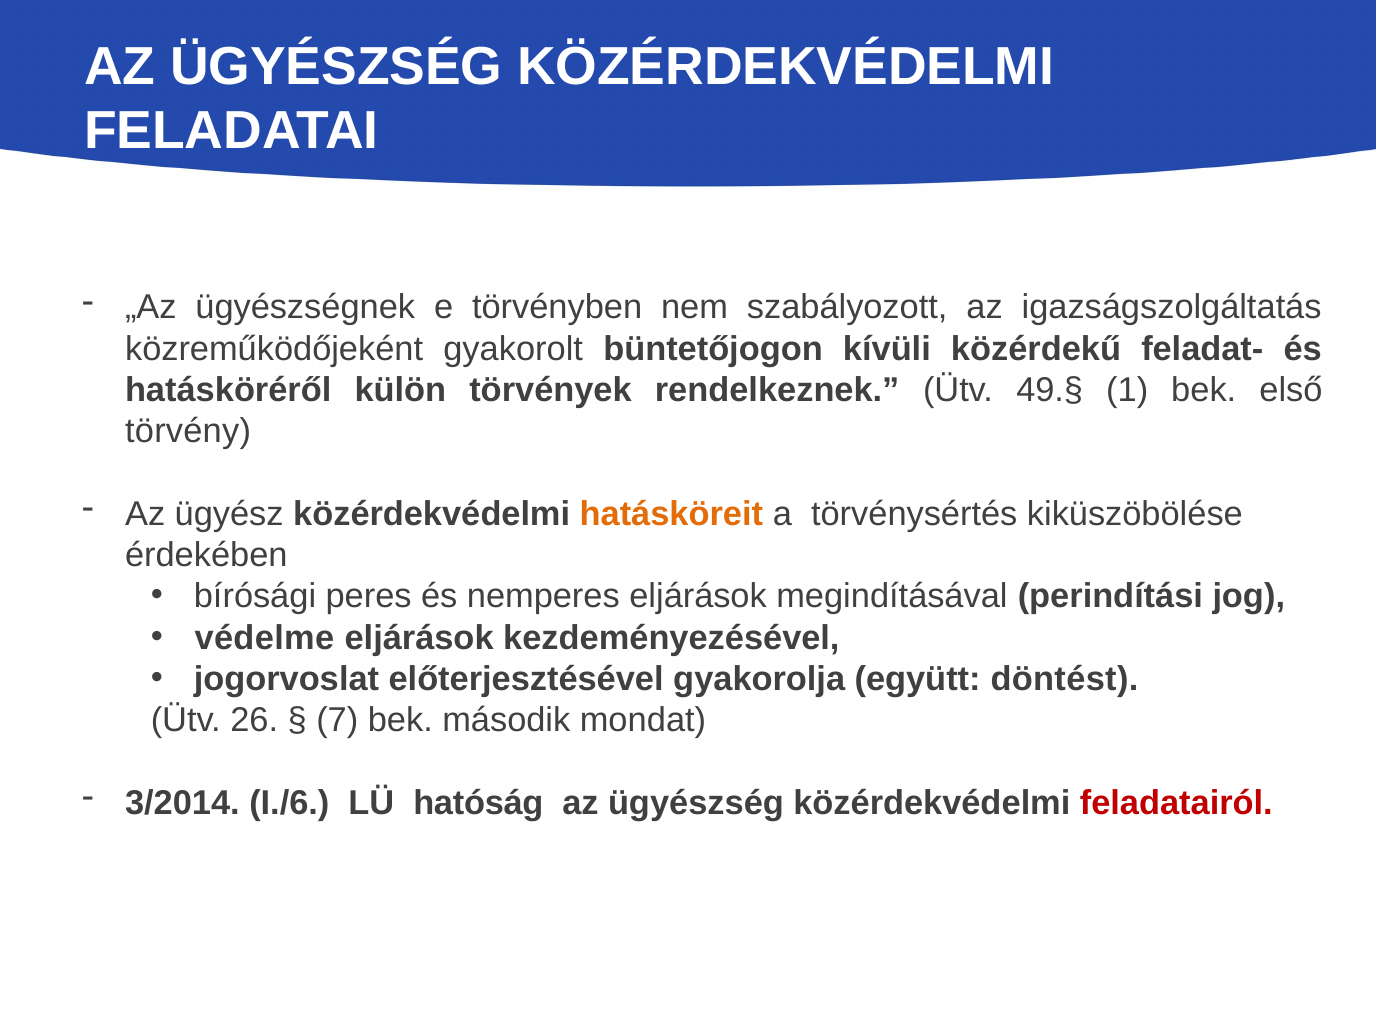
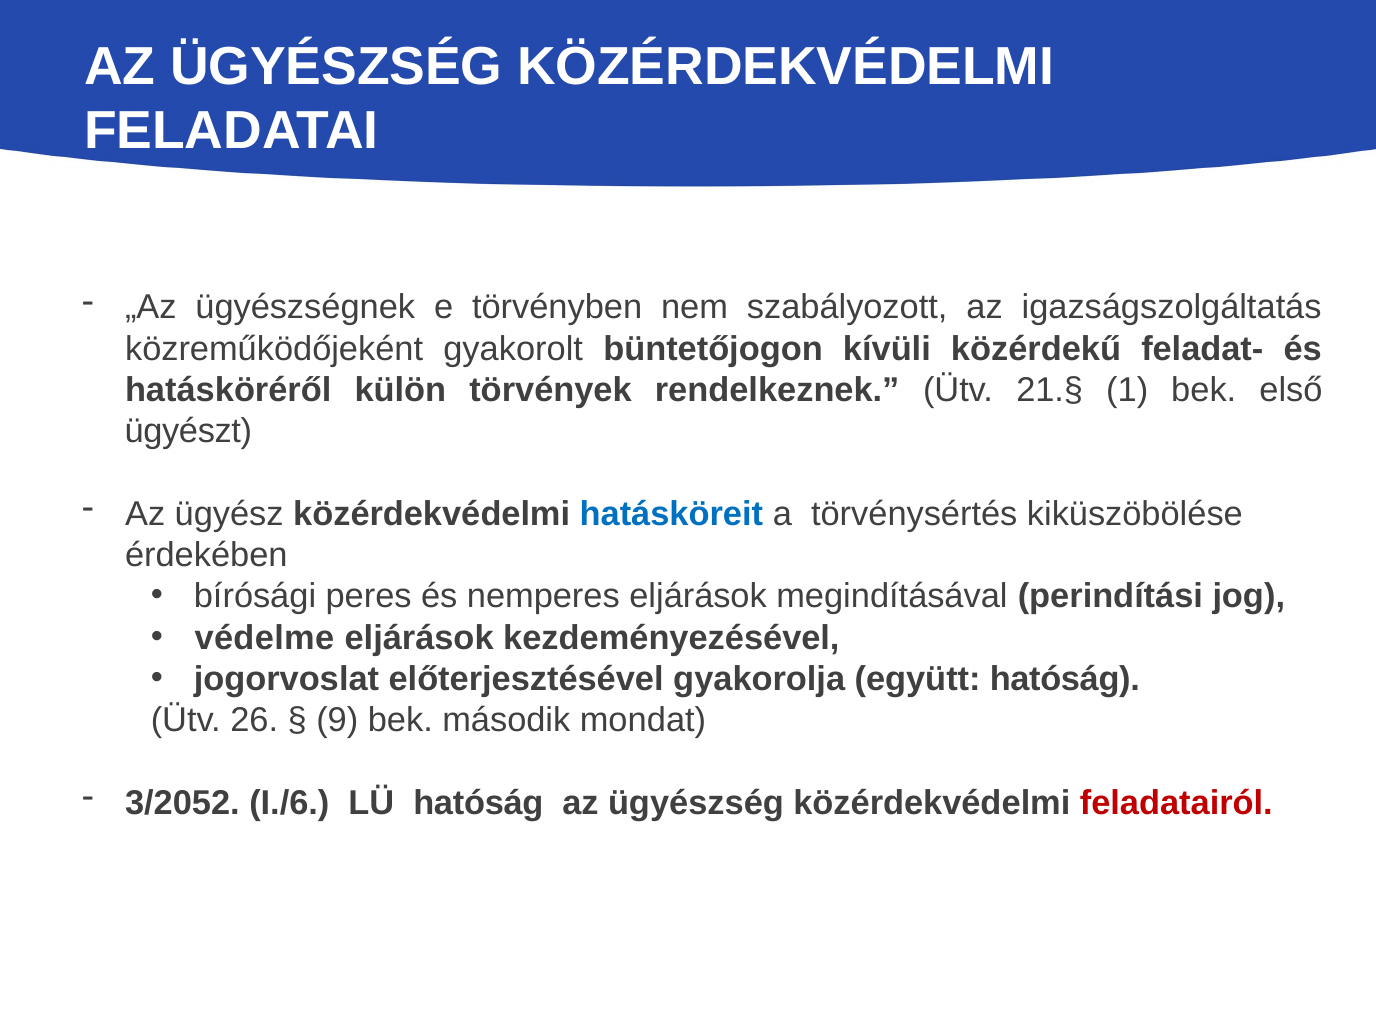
49.§: 49.§ -> 21.§
törvény: törvény -> ügyészt
hatásköreit colour: orange -> blue
együtt döntést: döntést -> hatóság
7: 7 -> 9
3/2014: 3/2014 -> 3/2052
